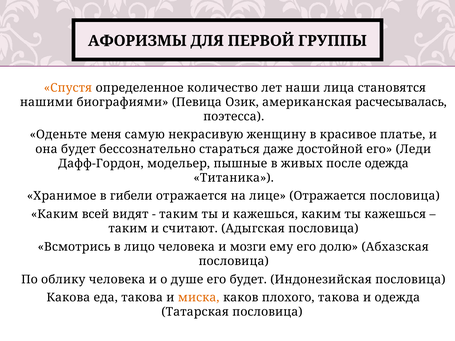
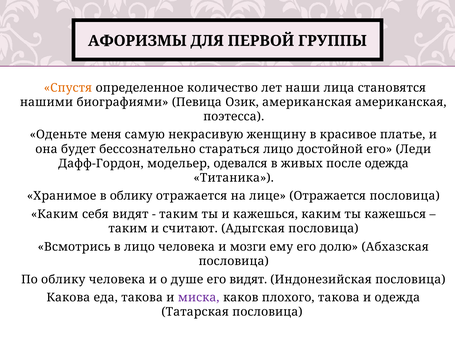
американская расчесывалась: расчесывалась -> американская
стараться даже: даже -> лицо
пышные: пышные -> одевался
в гибели: гибели -> облику
всей: всей -> себя
его будет: будет -> видят
миска colour: orange -> purple
